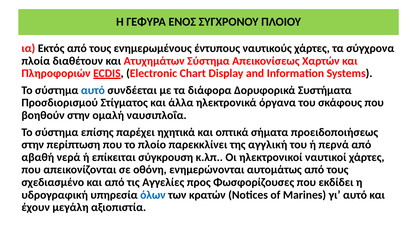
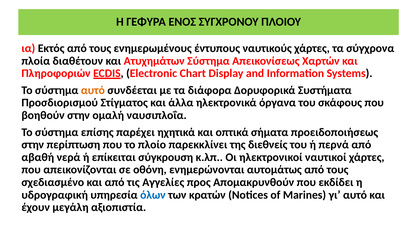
αυτό at (93, 90) colour: blue -> orange
αγγλική: αγγλική -> διεθνείς
Φωσφορίζουσες: Φωσφορίζουσες -> Απομακρυνθούν
